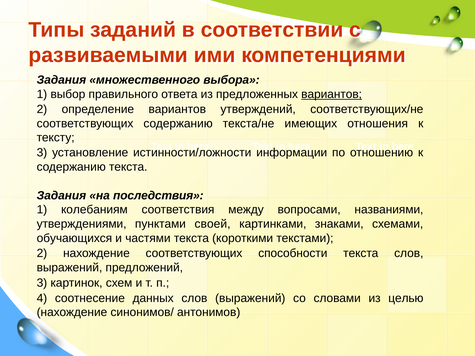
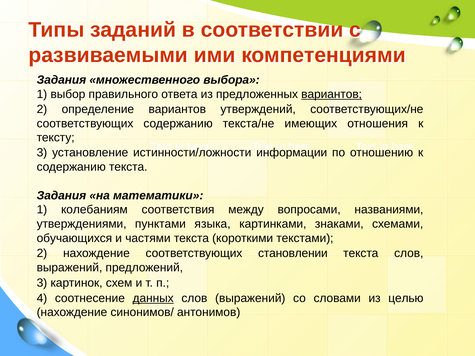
последствия: последствия -> математики
своей: своей -> языка
способности: способности -> становлении
данных underline: none -> present
